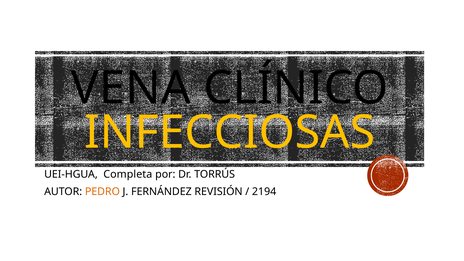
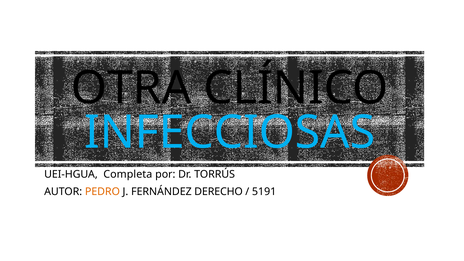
VENA: VENA -> OTRA
INFECCIOSAS colour: yellow -> light blue
REVISIÓN: REVISIÓN -> DERECHO
2194: 2194 -> 5191
